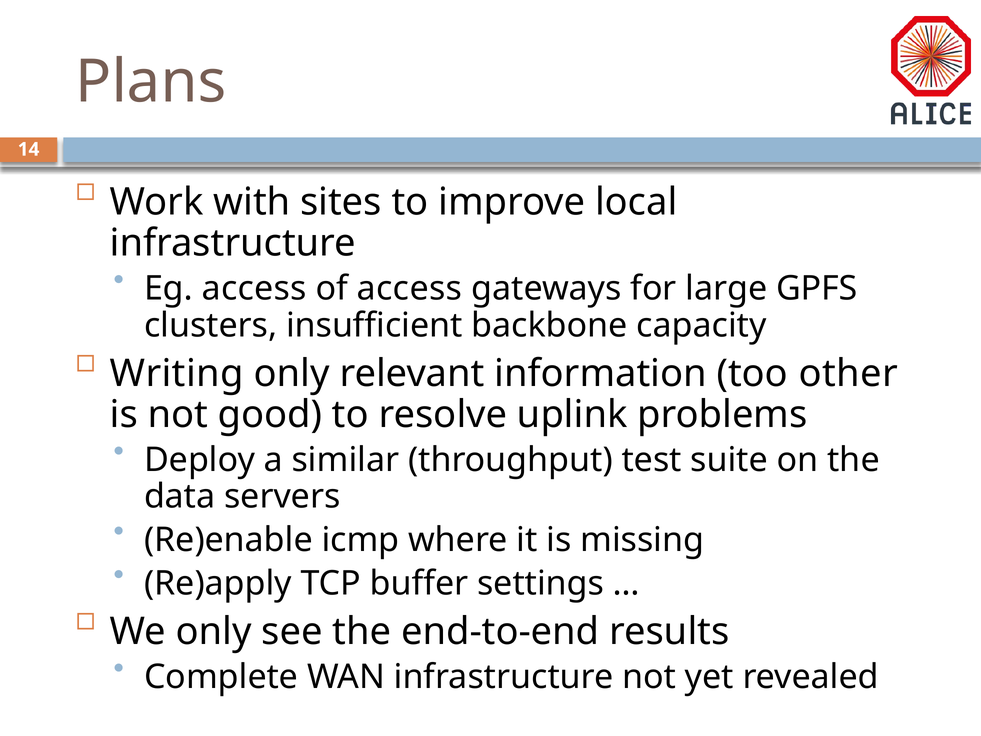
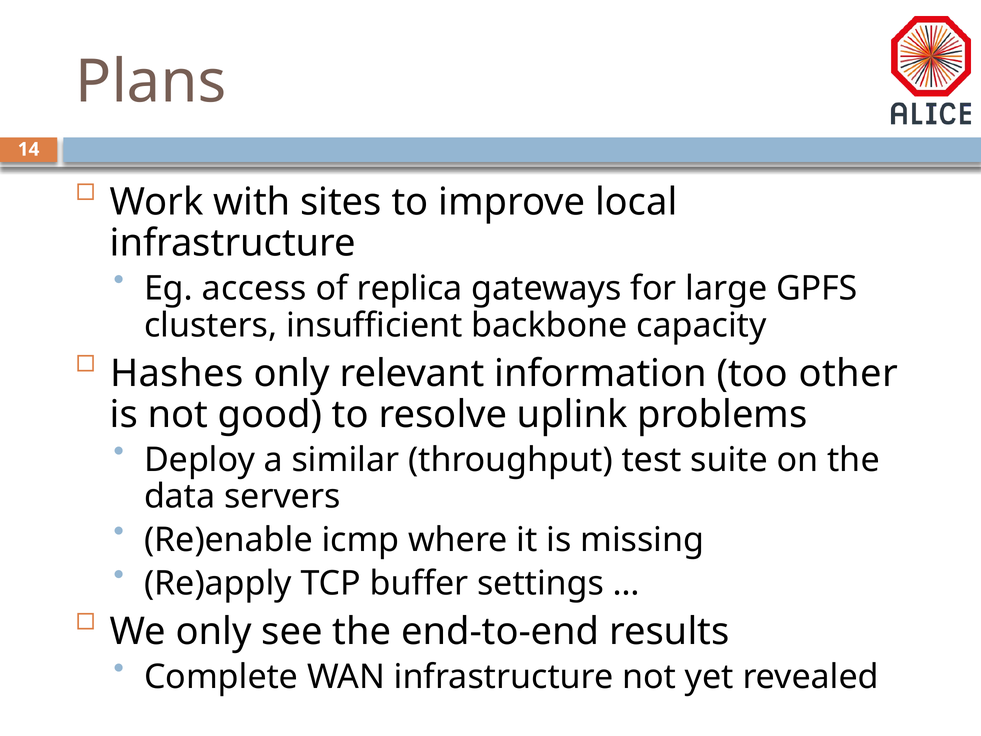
of access: access -> replica
Writing: Writing -> Hashes
